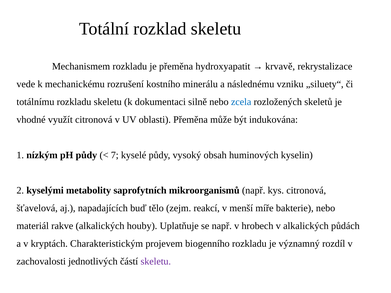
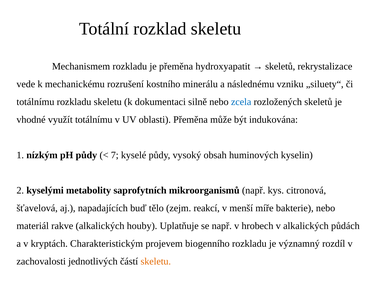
krvavě at (280, 66): krvavě -> skeletů
využít citronová: citronová -> totálnímu
skeletu at (156, 262) colour: purple -> orange
